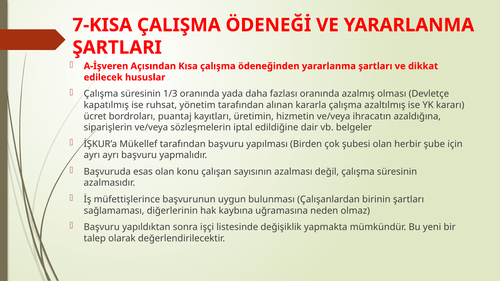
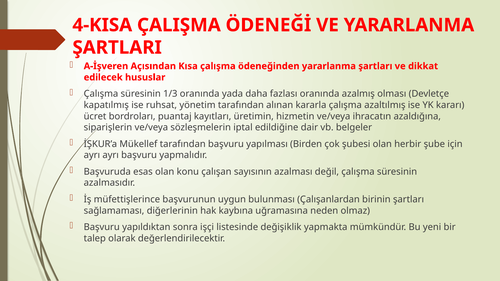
7-KISA: 7-KISA -> 4-KISA
